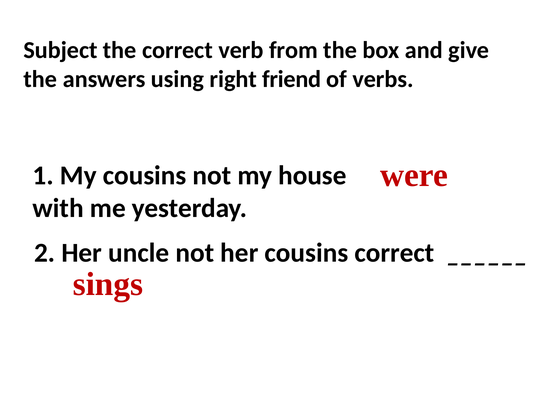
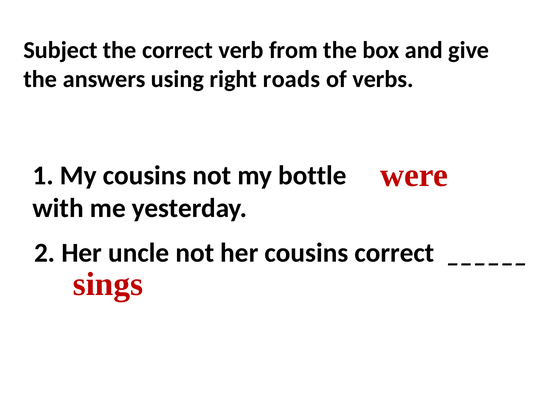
friend: friend -> roads
house: house -> bottle
